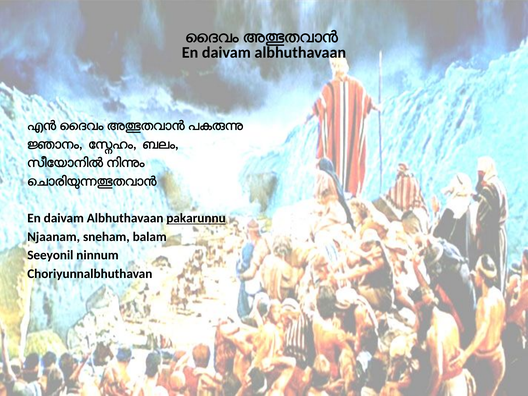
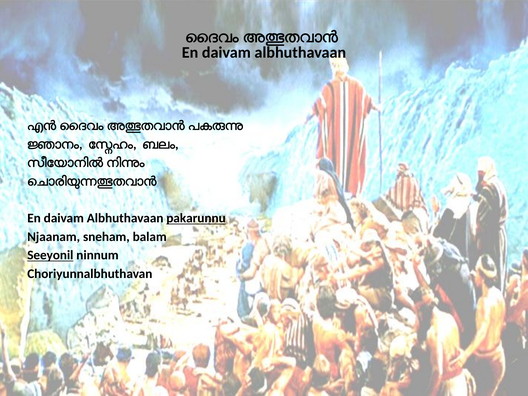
Seeyonil underline: none -> present
